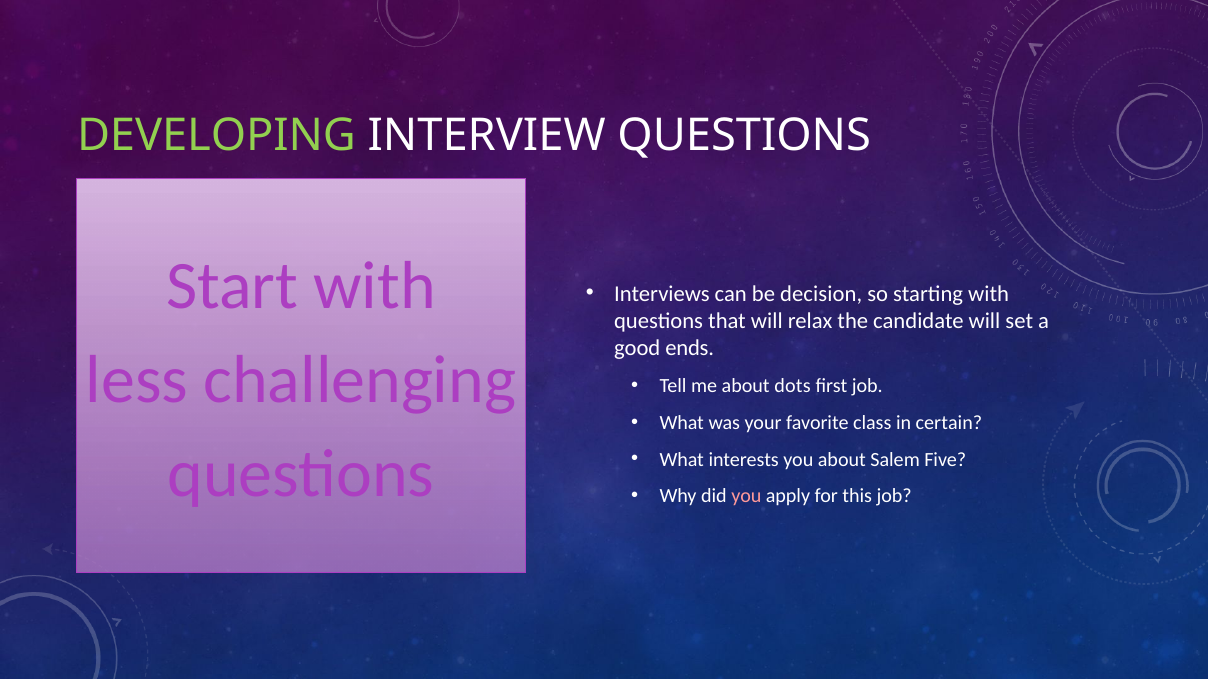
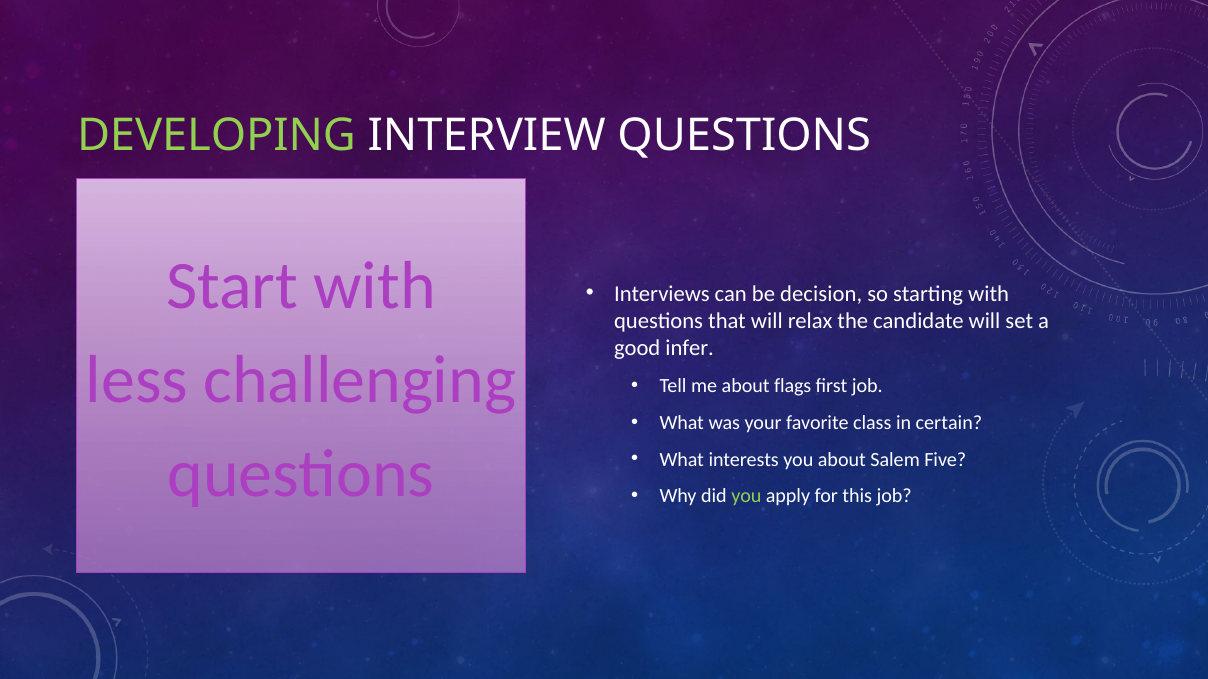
ends: ends -> infer
dots: dots -> flags
you at (746, 497) colour: pink -> light green
